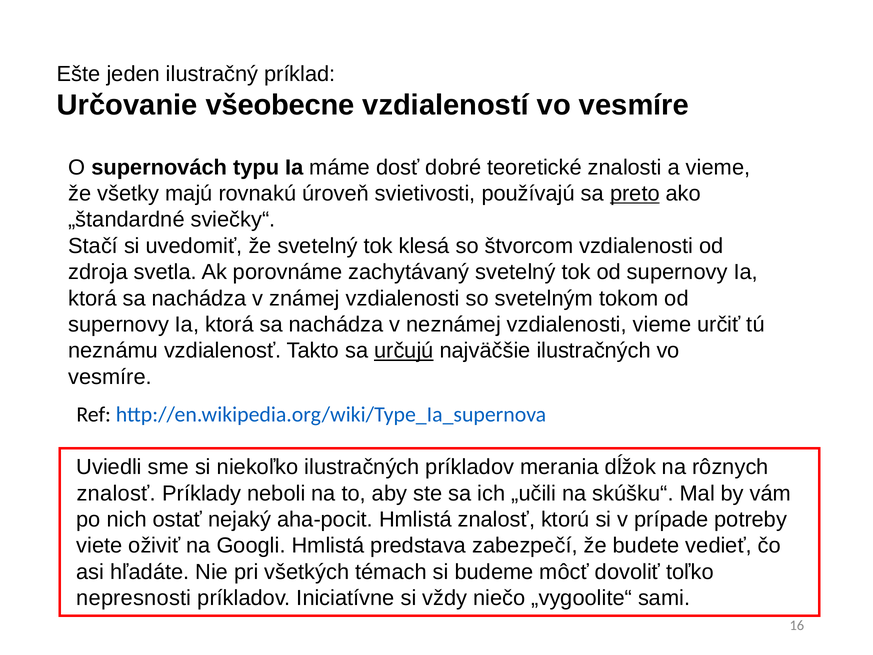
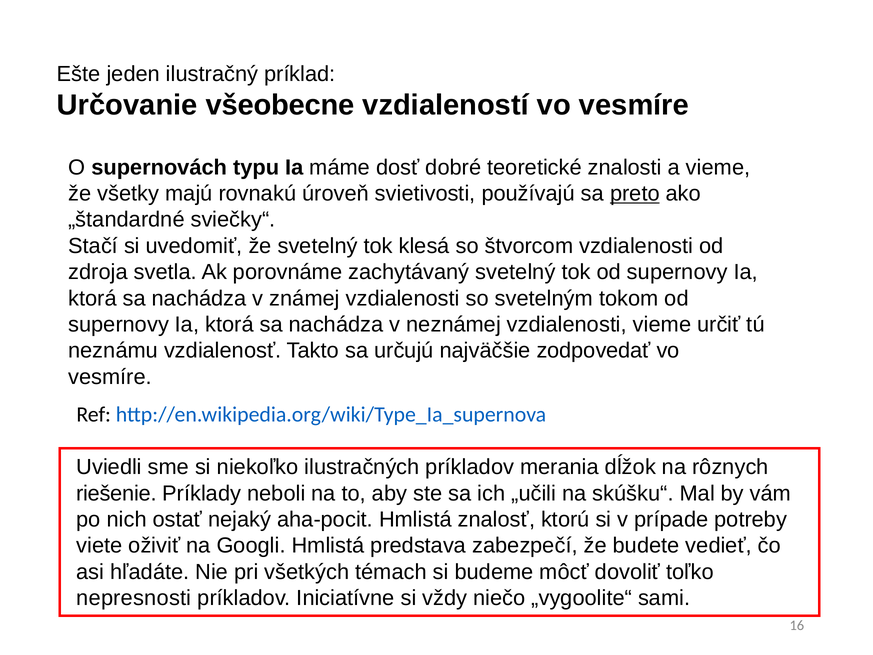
určujú underline: present -> none
najväčšie ilustračných: ilustračných -> zodpovedať
znalosť at (116, 493): znalosť -> riešenie
